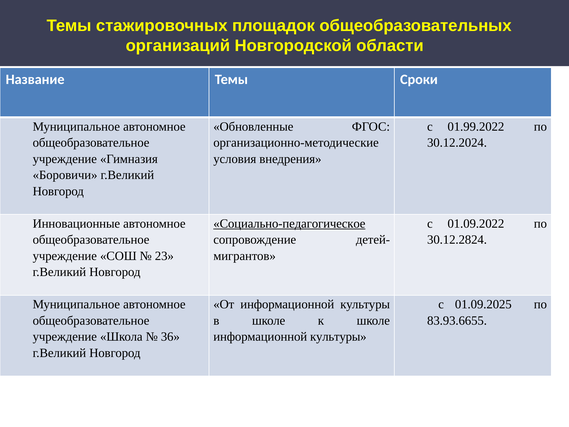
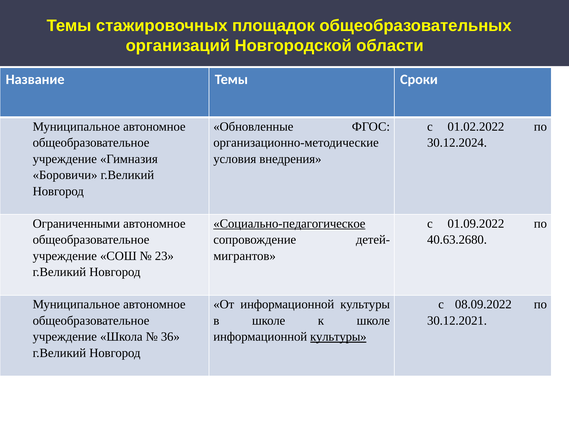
01.99.2022: 01.99.2022 -> 01.02.2022
Инновационные: Инновационные -> Ограниченными
30.12.2824: 30.12.2824 -> 40.63.2680
01.09.2025: 01.09.2025 -> 08.09.2022
83.93.6655: 83.93.6655 -> 30.12.2021
культуры at (338, 337) underline: none -> present
